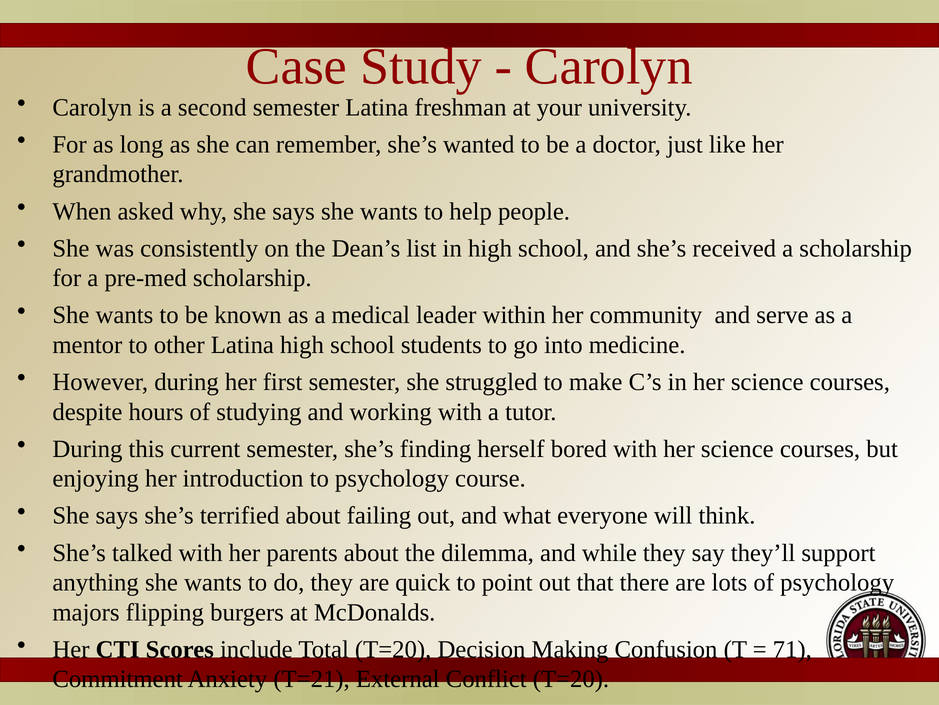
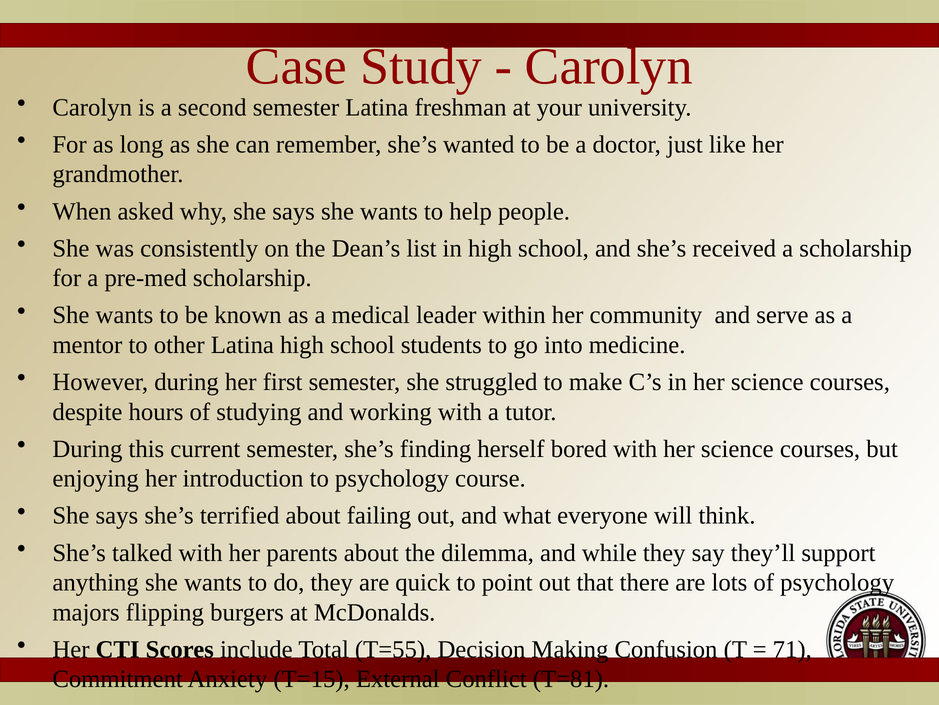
Total T=20: T=20 -> T=55
T=21: T=21 -> T=15
Conflict T=20: T=20 -> T=81
